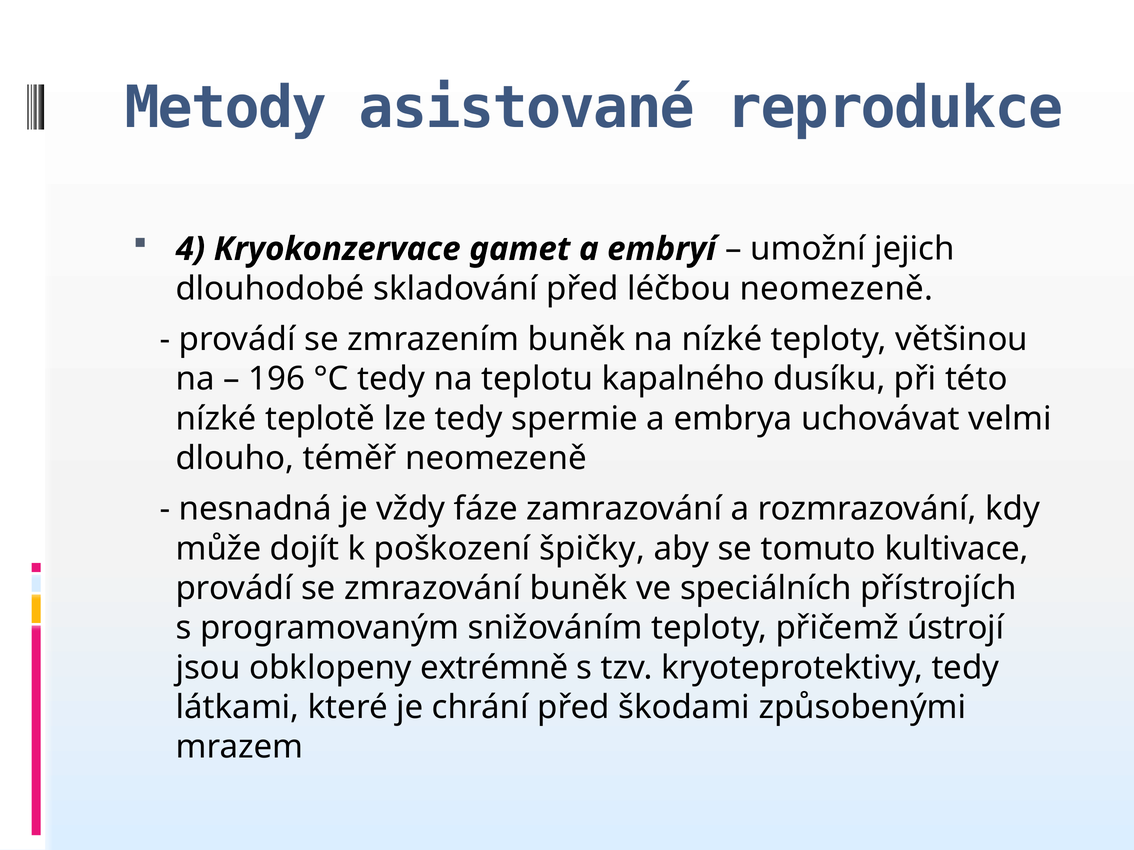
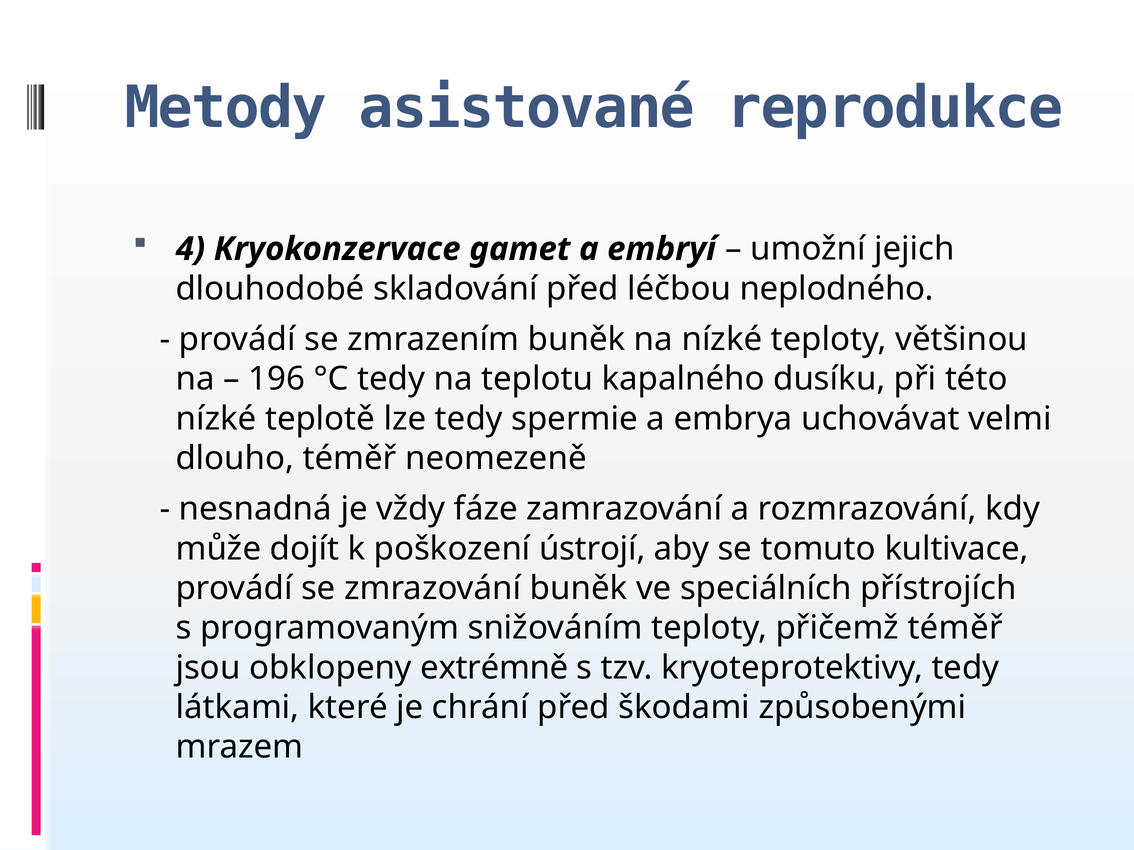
léčbou neomezeně: neomezeně -> neplodného
špičky: špičky -> ústrojí
přičemž ústrojí: ústrojí -> téměř
